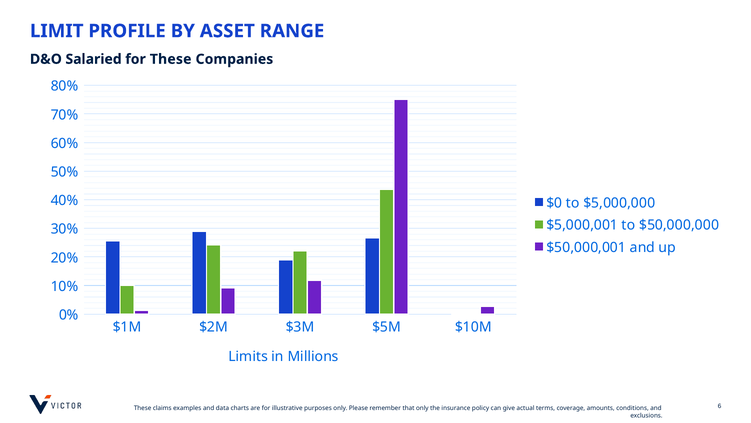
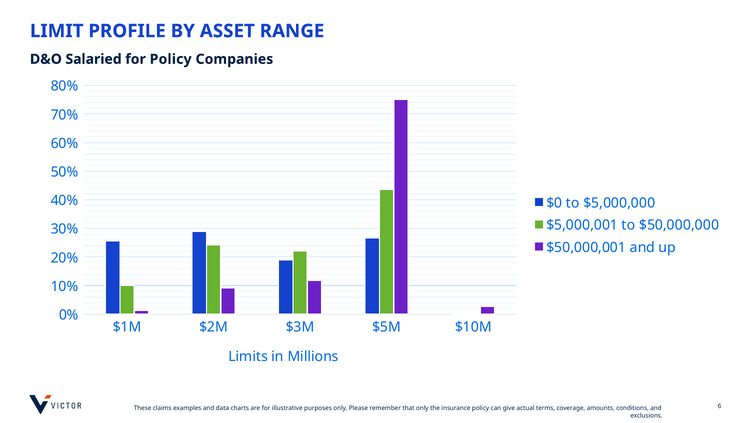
for These: These -> Policy
